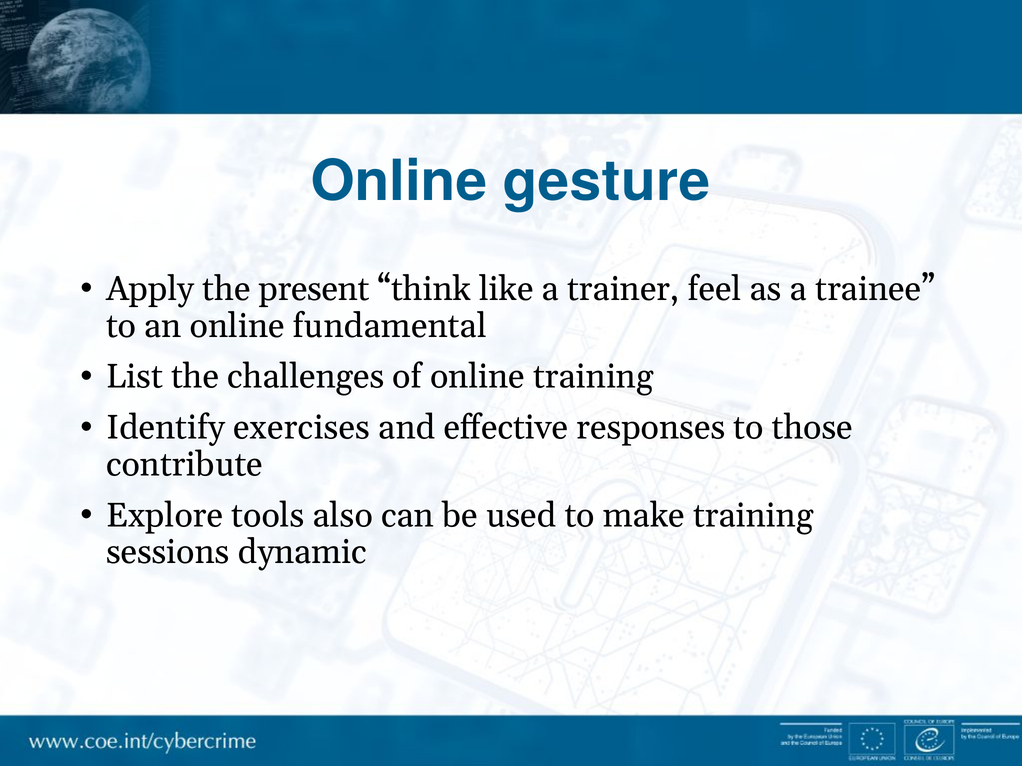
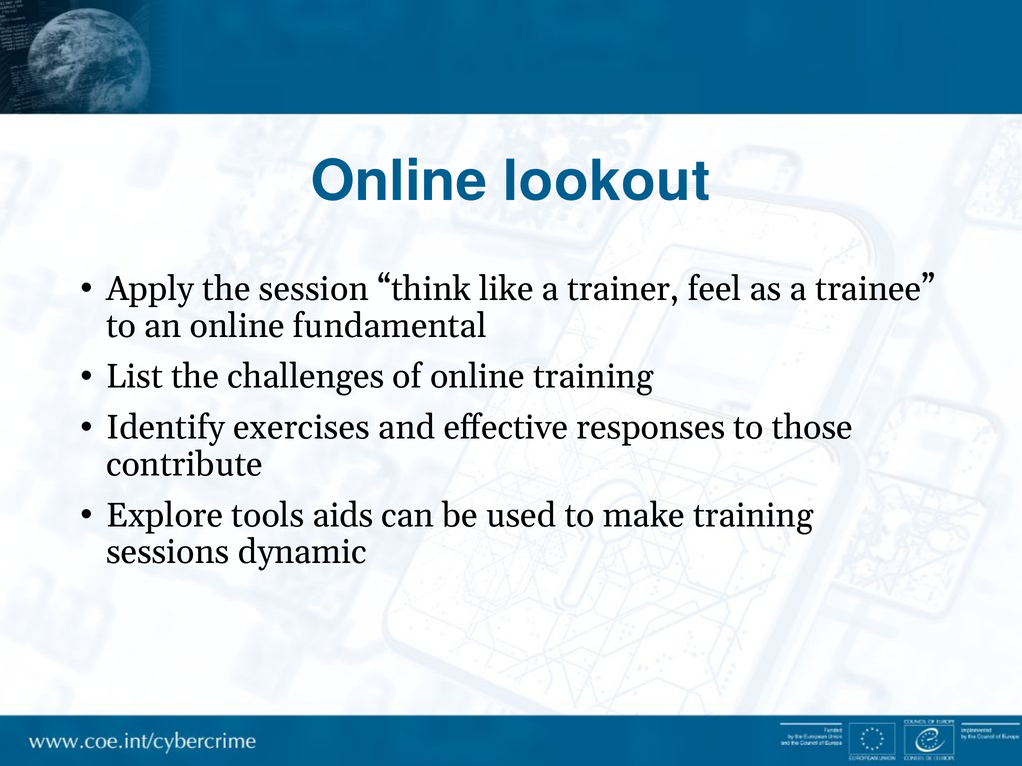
gesture: gesture -> lookout
present: present -> session
also: also -> aids
